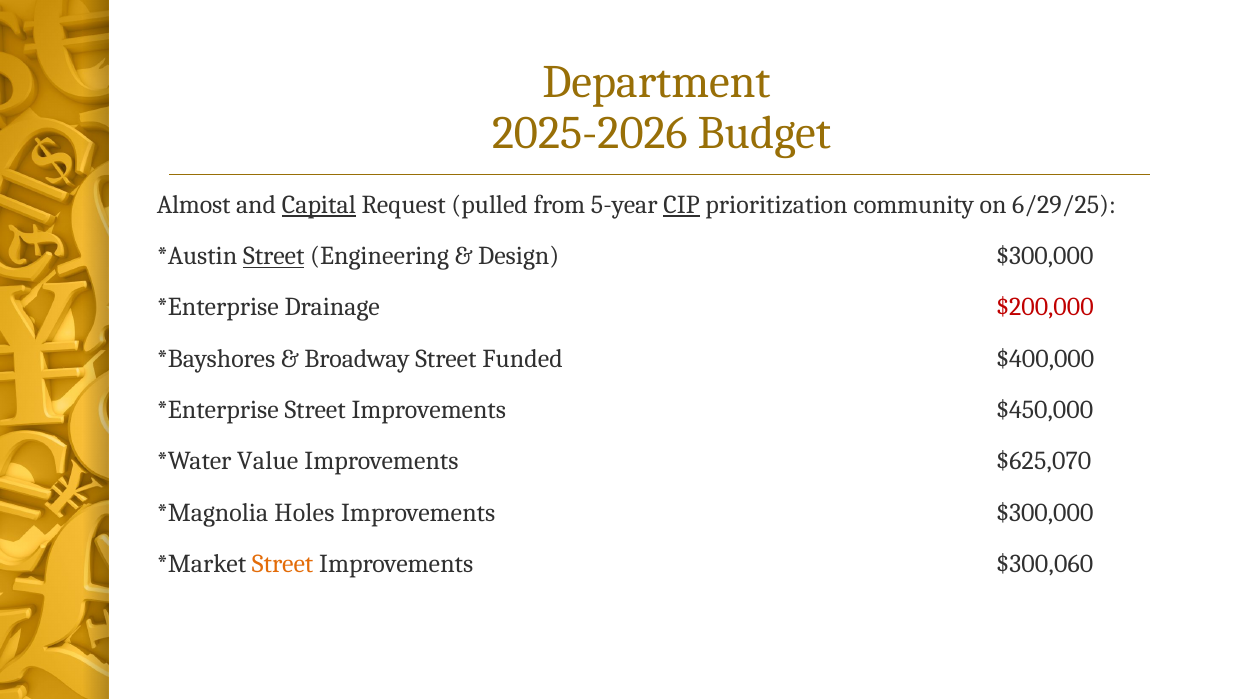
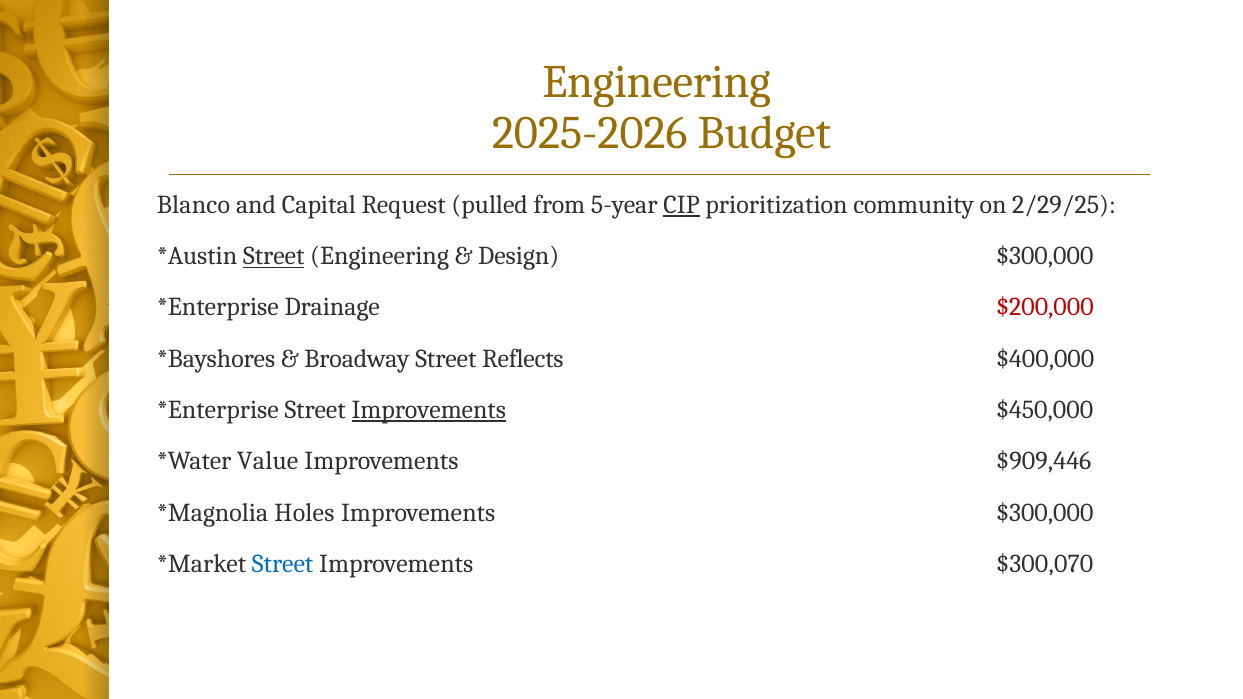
Department at (656, 83): Department -> Engineering
Almost: Almost -> Blanco
Capital underline: present -> none
6/29/25: 6/29/25 -> 2/29/25
Funded: Funded -> Reflects
Improvements at (429, 410) underline: none -> present
$625,070: $625,070 -> $909,446
Street at (283, 564) colour: orange -> blue
$300,060: $300,060 -> $300,070
